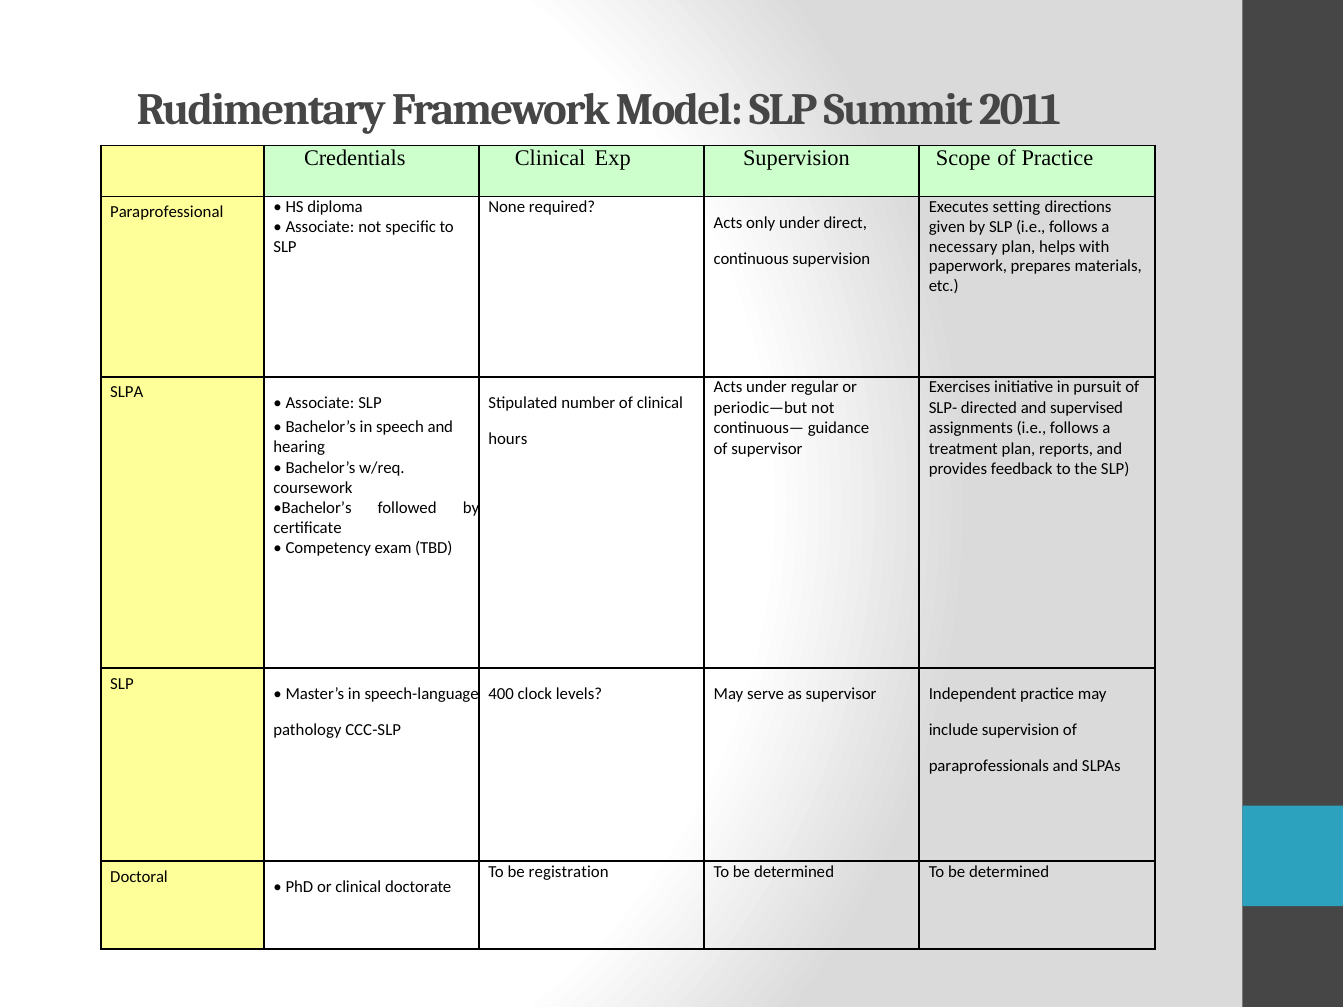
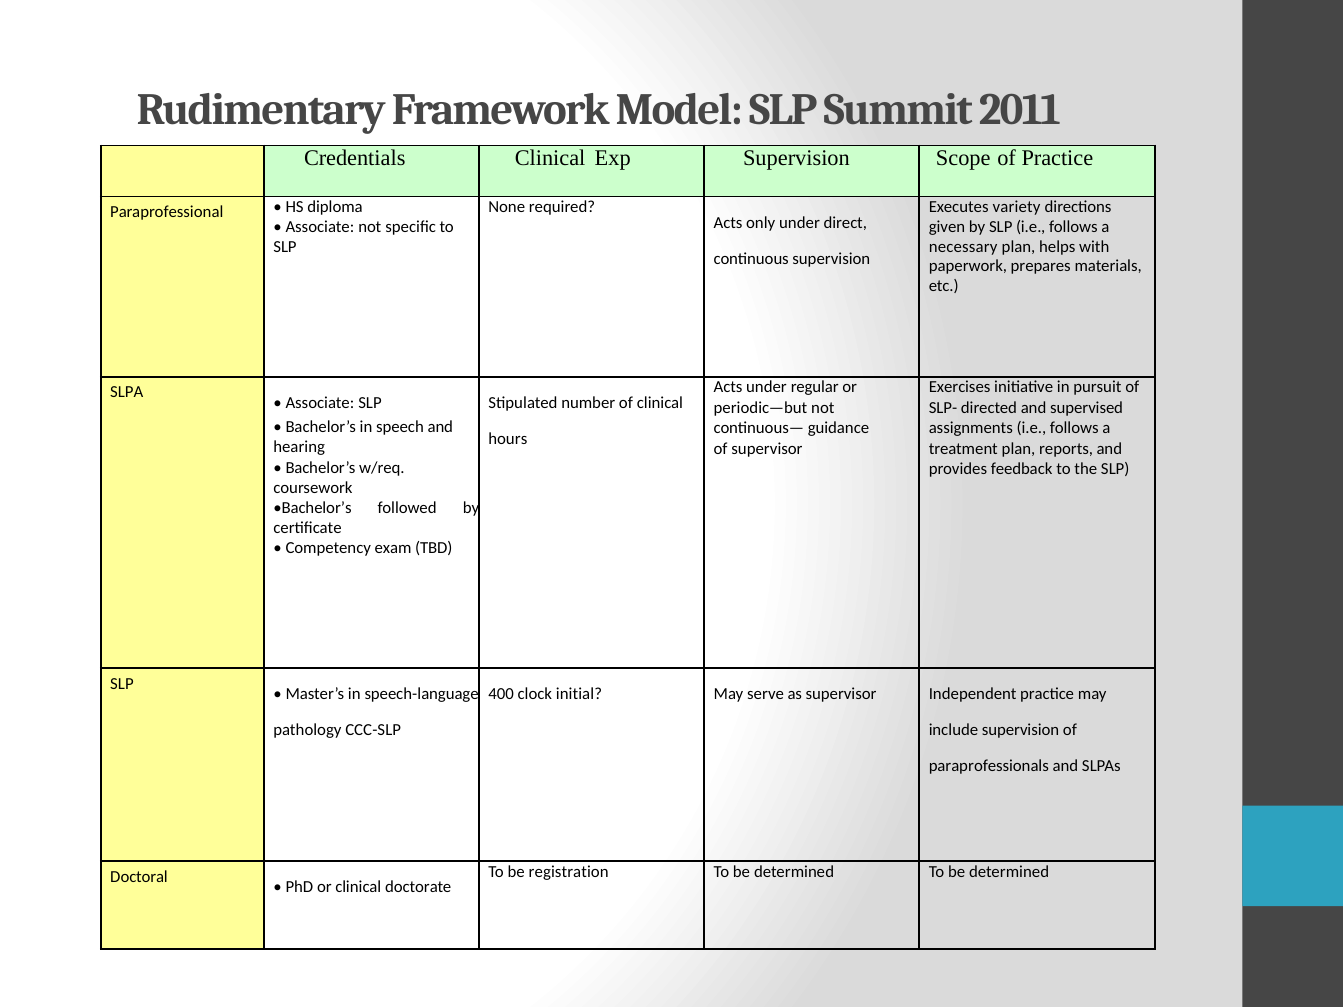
setting: setting -> variety
levels: levels -> initial
